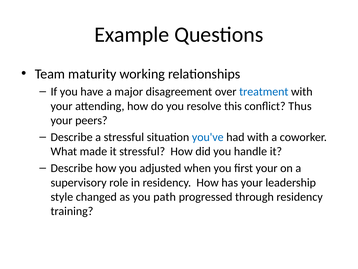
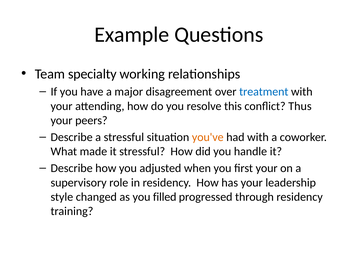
maturity: maturity -> specialty
you've colour: blue -> orange
path: path -> filled
